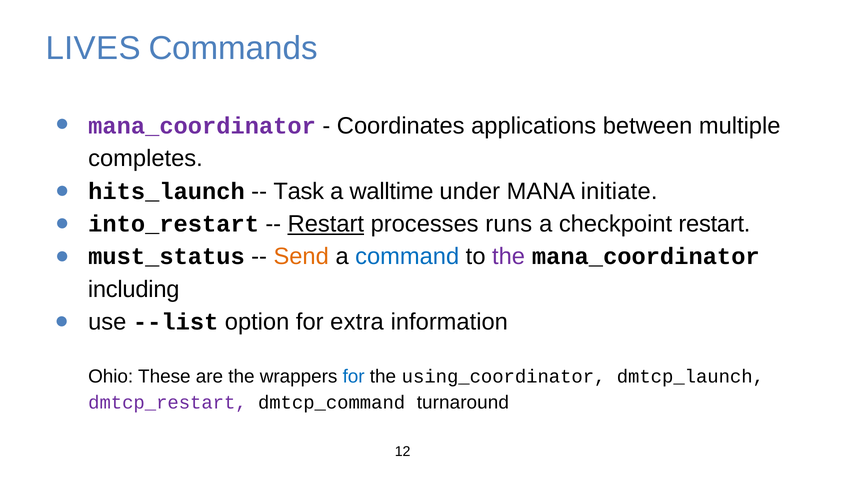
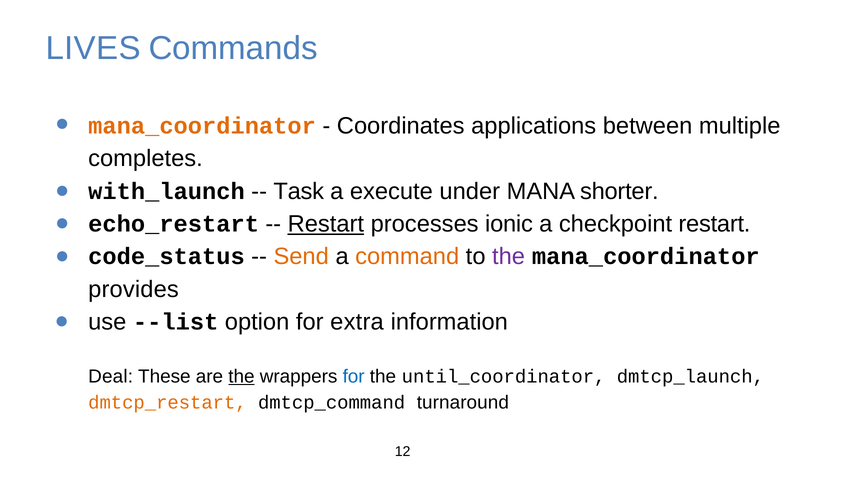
mana_coordinator at (202, 126) colour: purple -> orange
hits_launch: hits_launch -> with_launch
walltime: walltime -> execute
initiate: initiate -> shorter
into_restart: into_restart -> echo_restart
runs: runs -> ionic
must_status: must_status -> code_status
command colour: blue -> orange
including: including -> provides
Ohio: Ohio -> Deal
the at (241, 377) underline: none -> present
using_coordinator: using_coordinator -> until_coordinator
dmtcp_restart colour: purple -> orange
